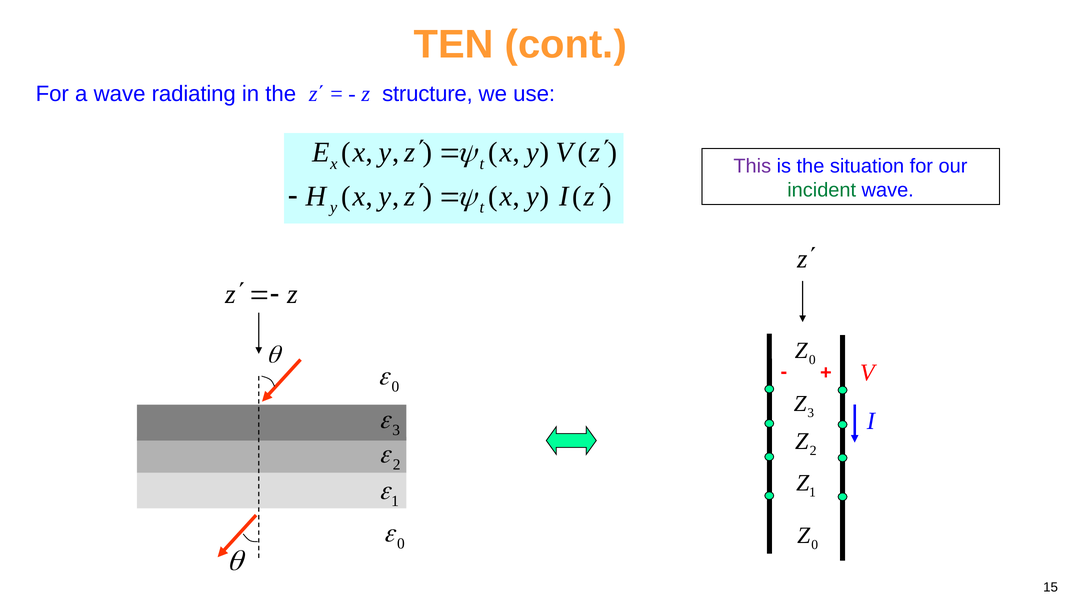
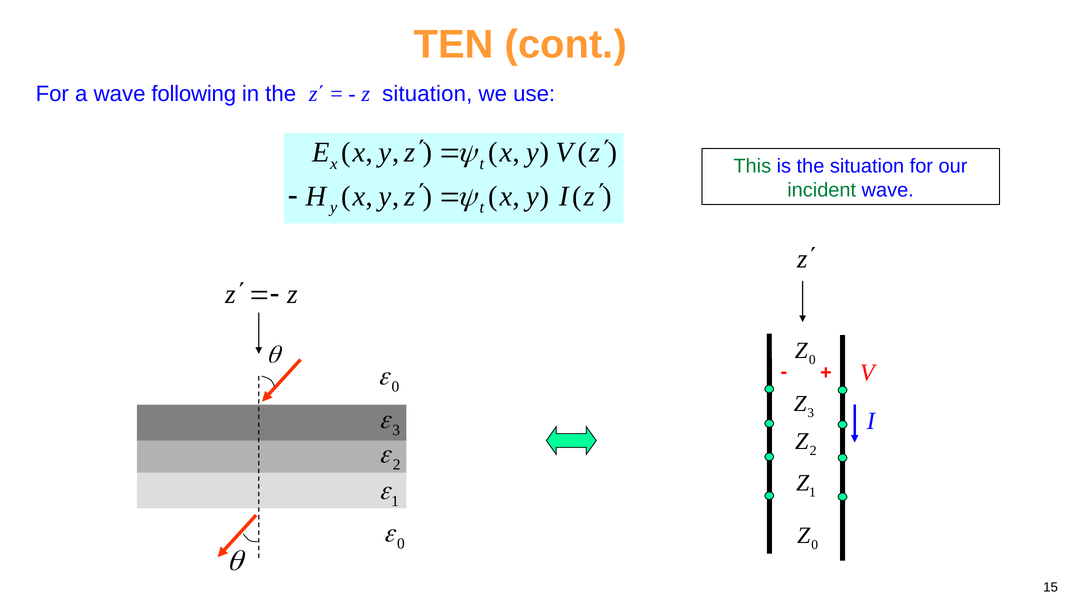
radiating: radiating -> following
z structure: structure -> situation
This colour: purple -> green
